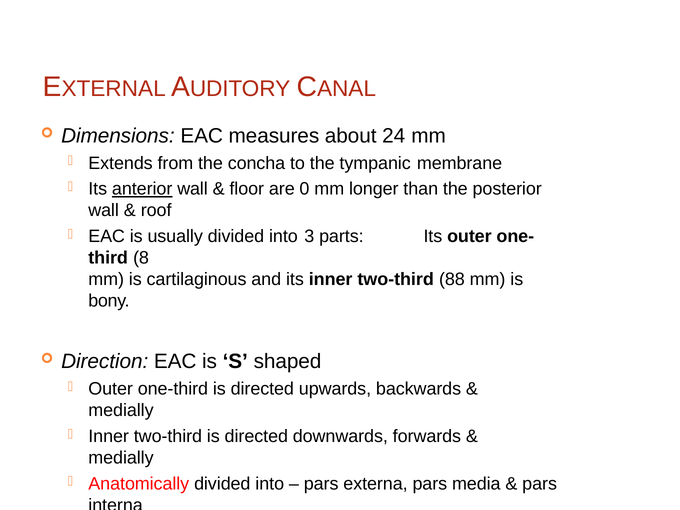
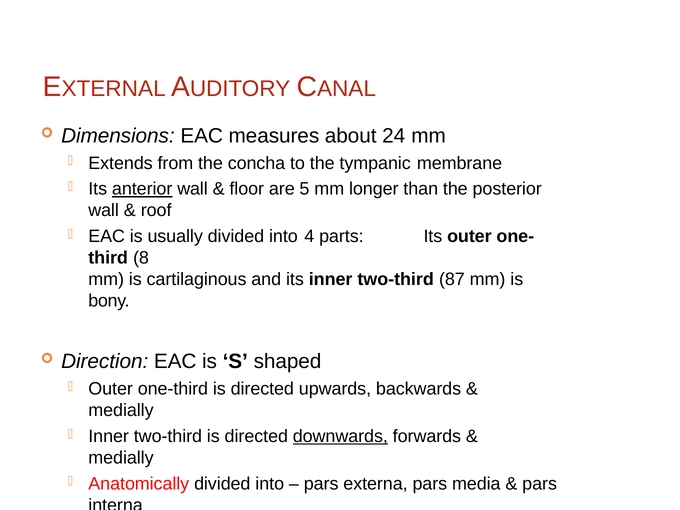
0: 0 -> 5
3: 3 -> 4
88: 88 -> 87
downwards underline: none -> present
